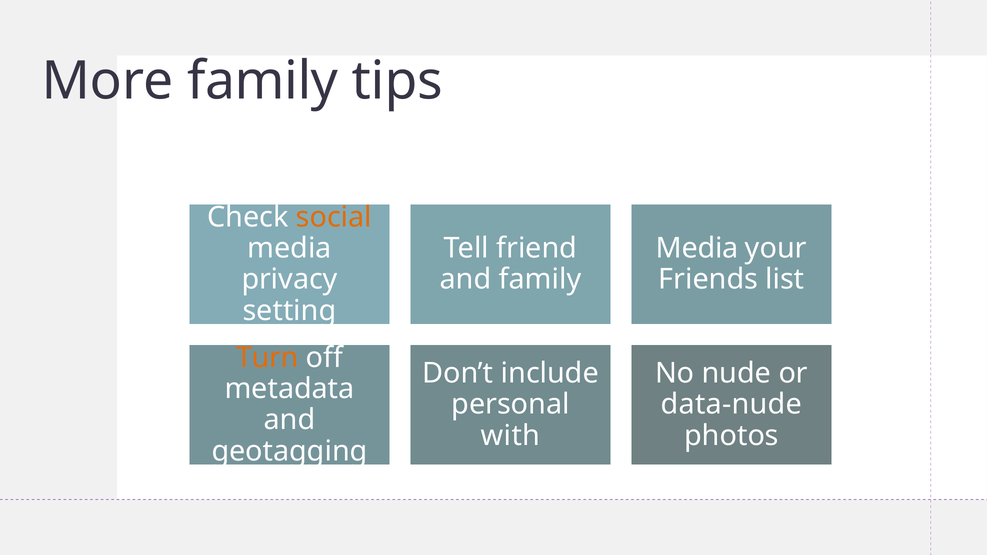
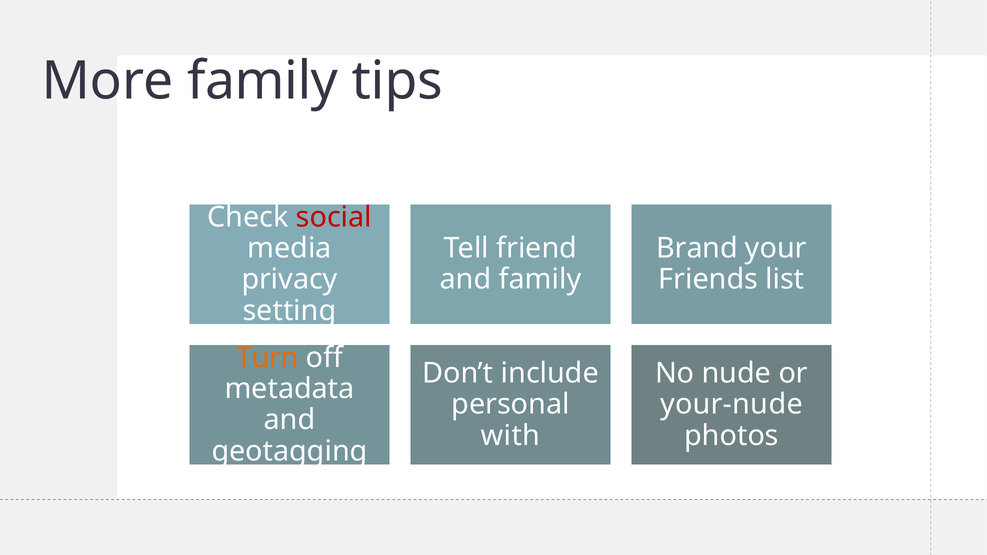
social colour: orange -> red
Media at (697, 248): Media -> Brand
data-nude: data-nude -> your-nude
